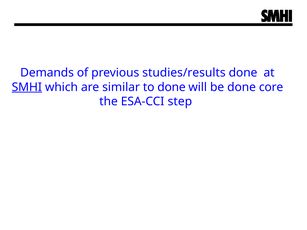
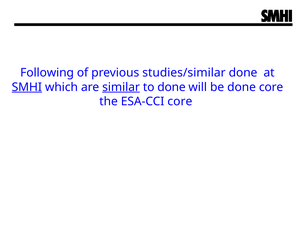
Demands: Demands -> Following
studies/results: studies/results -> studies/similar
similar underline: none -> present
ESA-CCI step: step -> core
